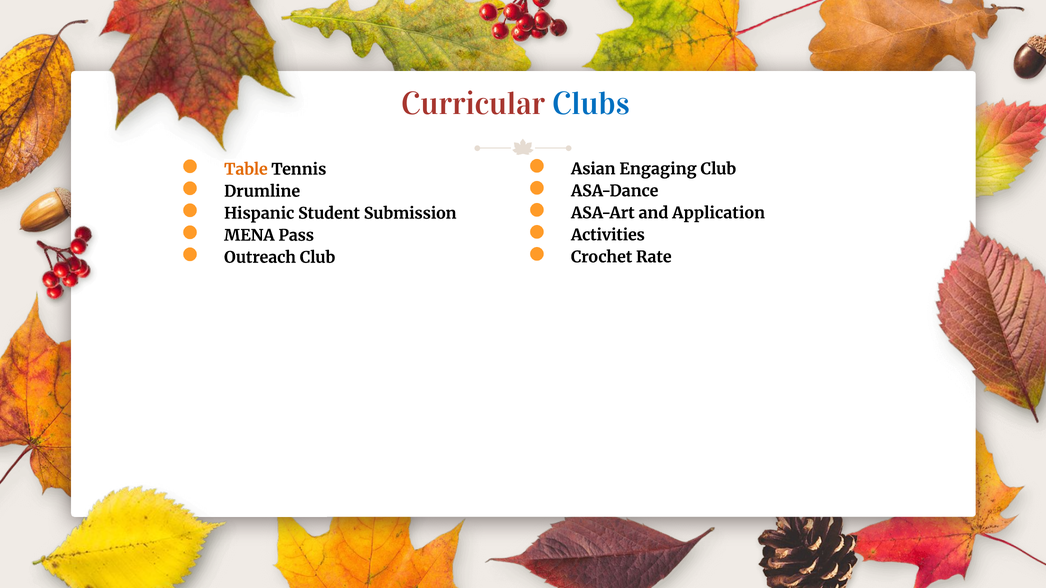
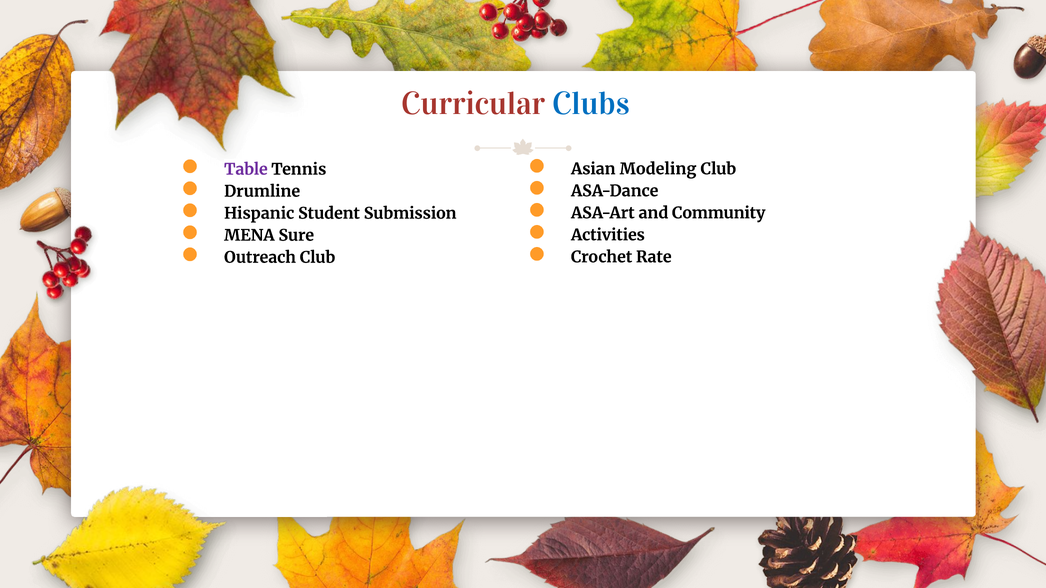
Engaging: Engaging -> Modeling
Table colour: orange -> purple
Application: Application -> Community
Pass: Pass -> Sure
